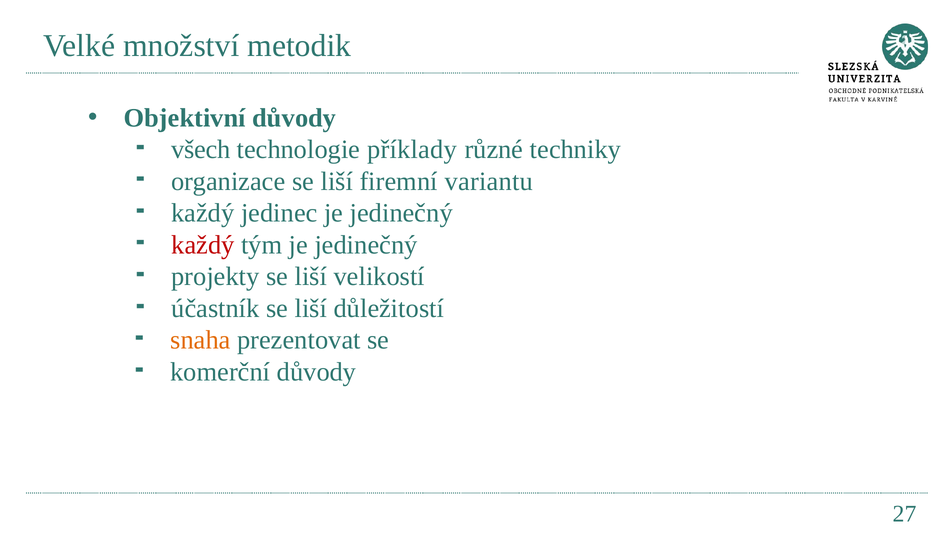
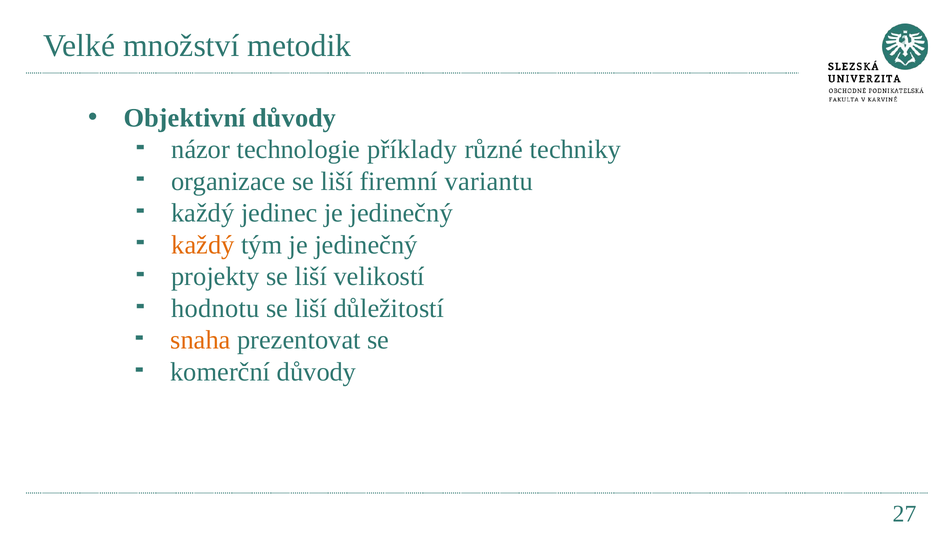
všech: všech -> názor
každý at (203, 245) colour: red -> orange
účastník: účastník -> hodnotu
